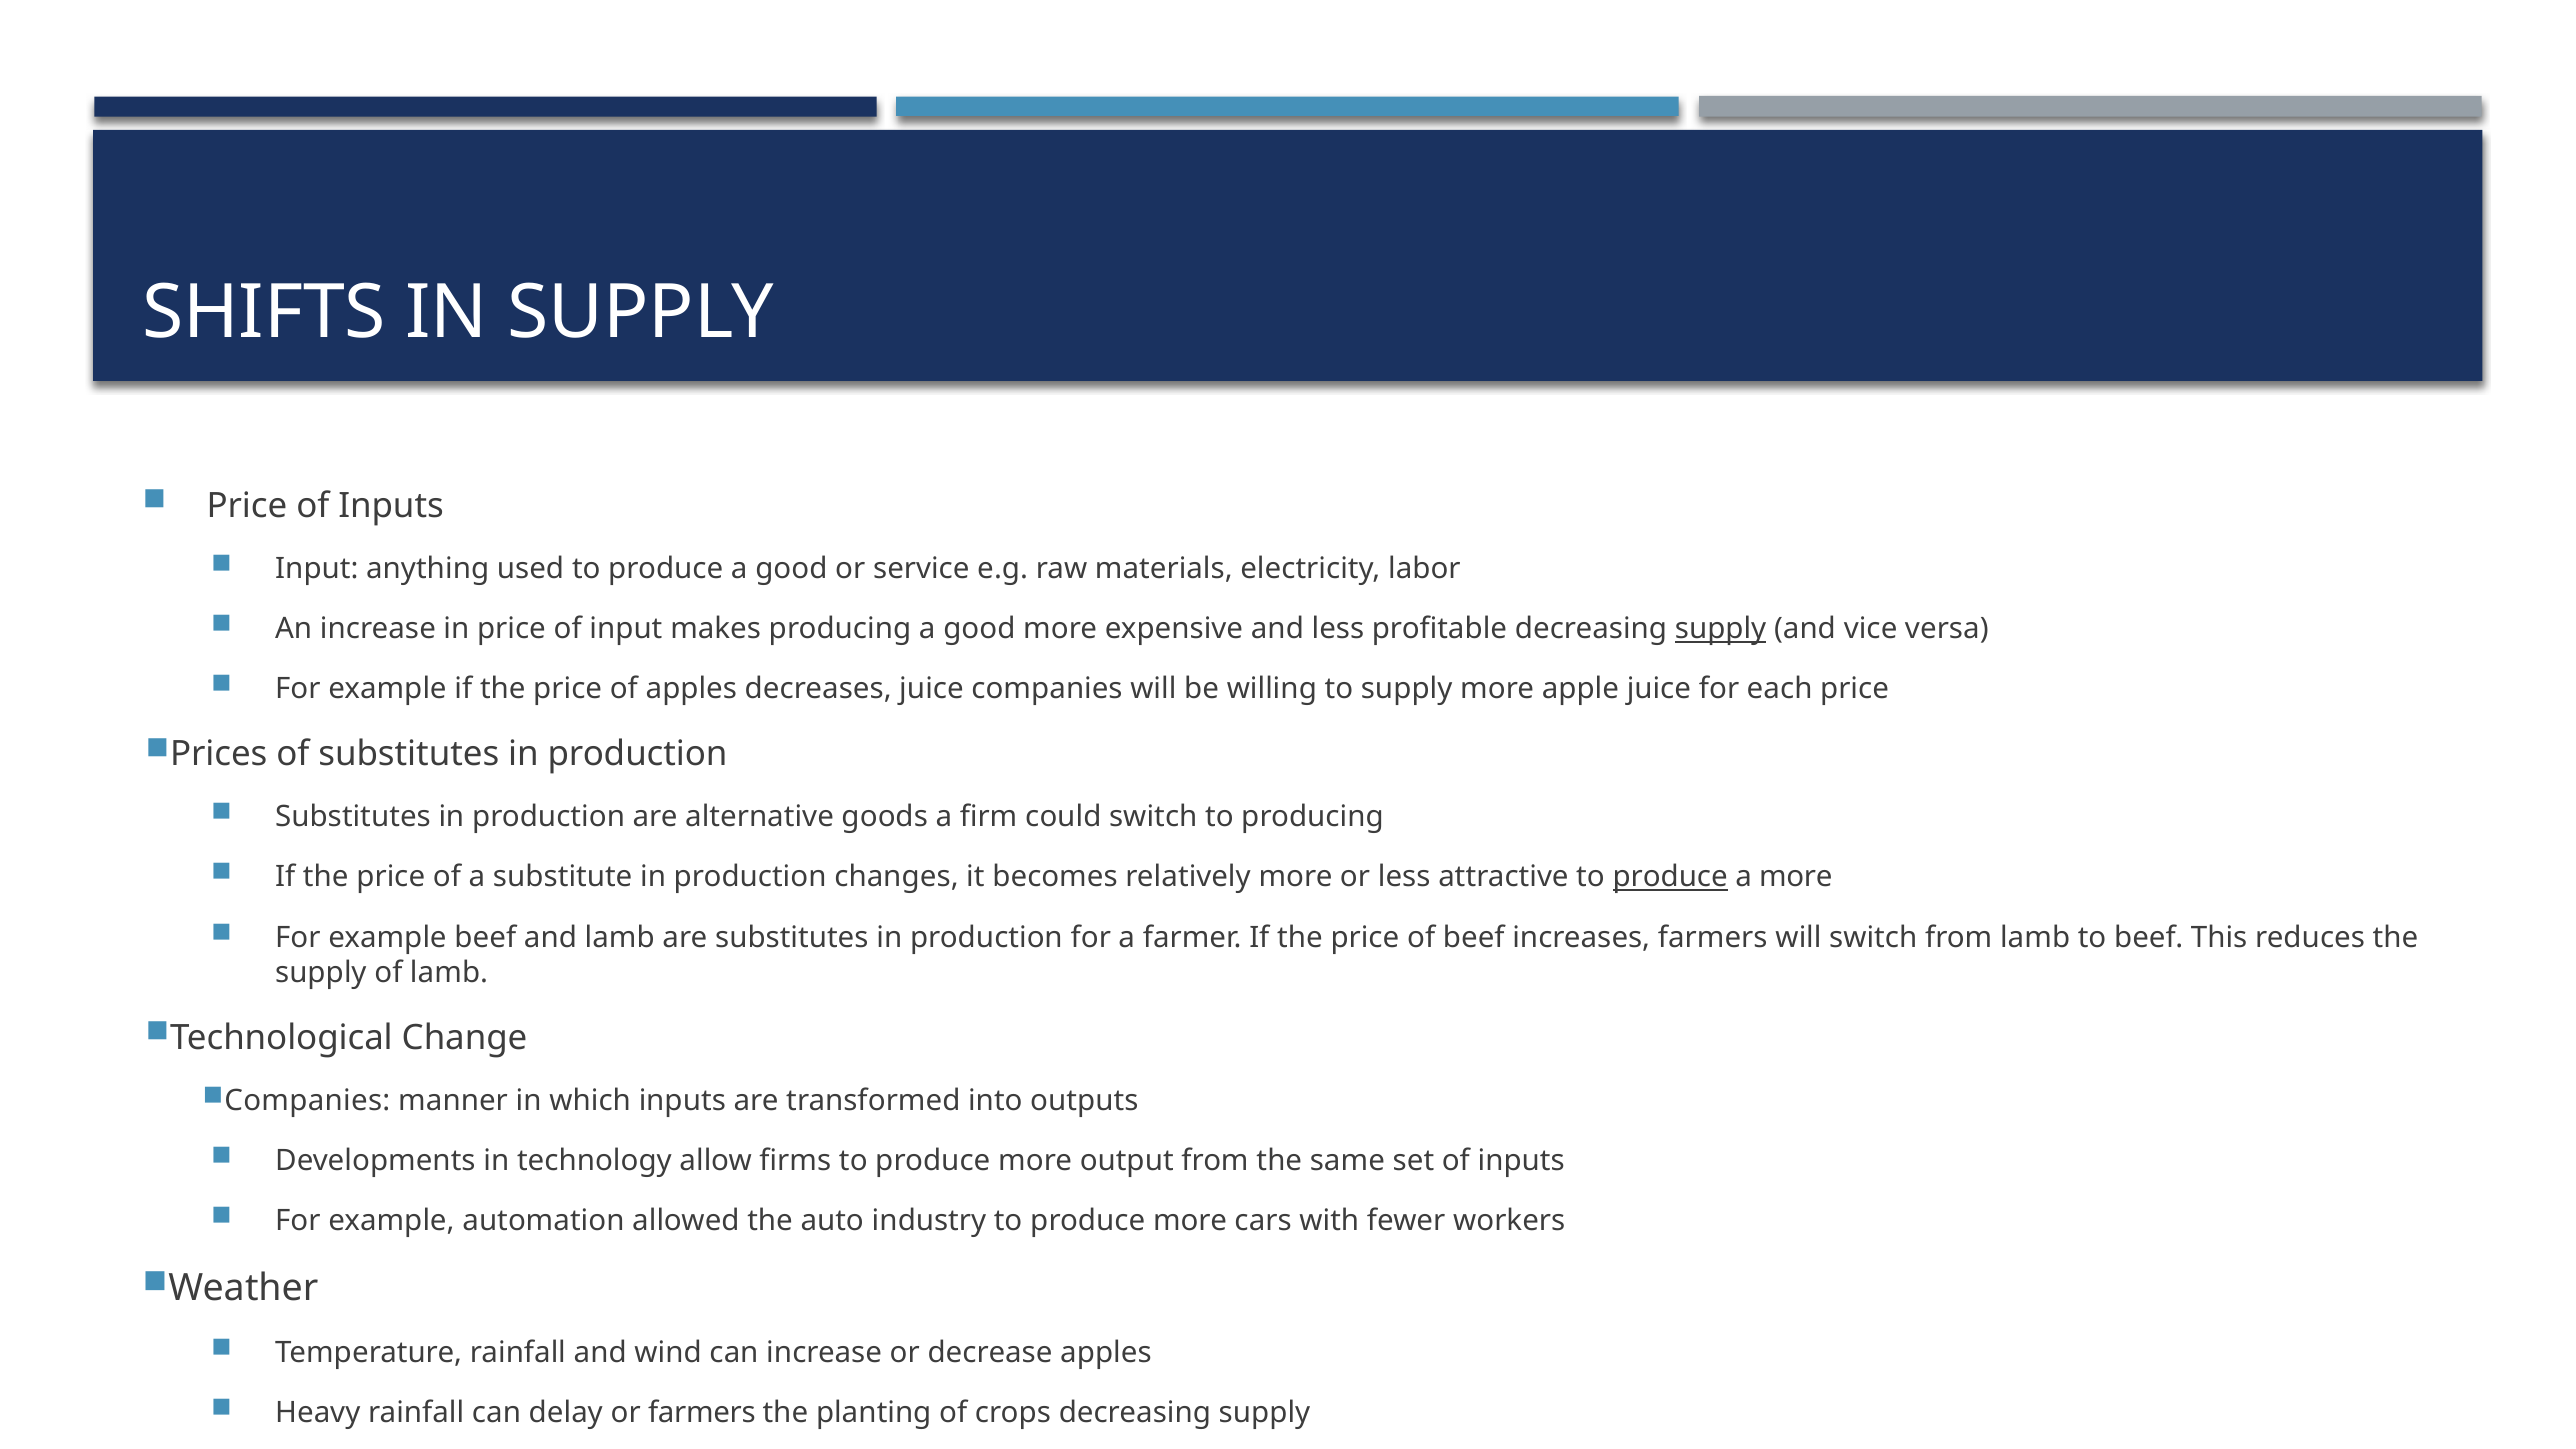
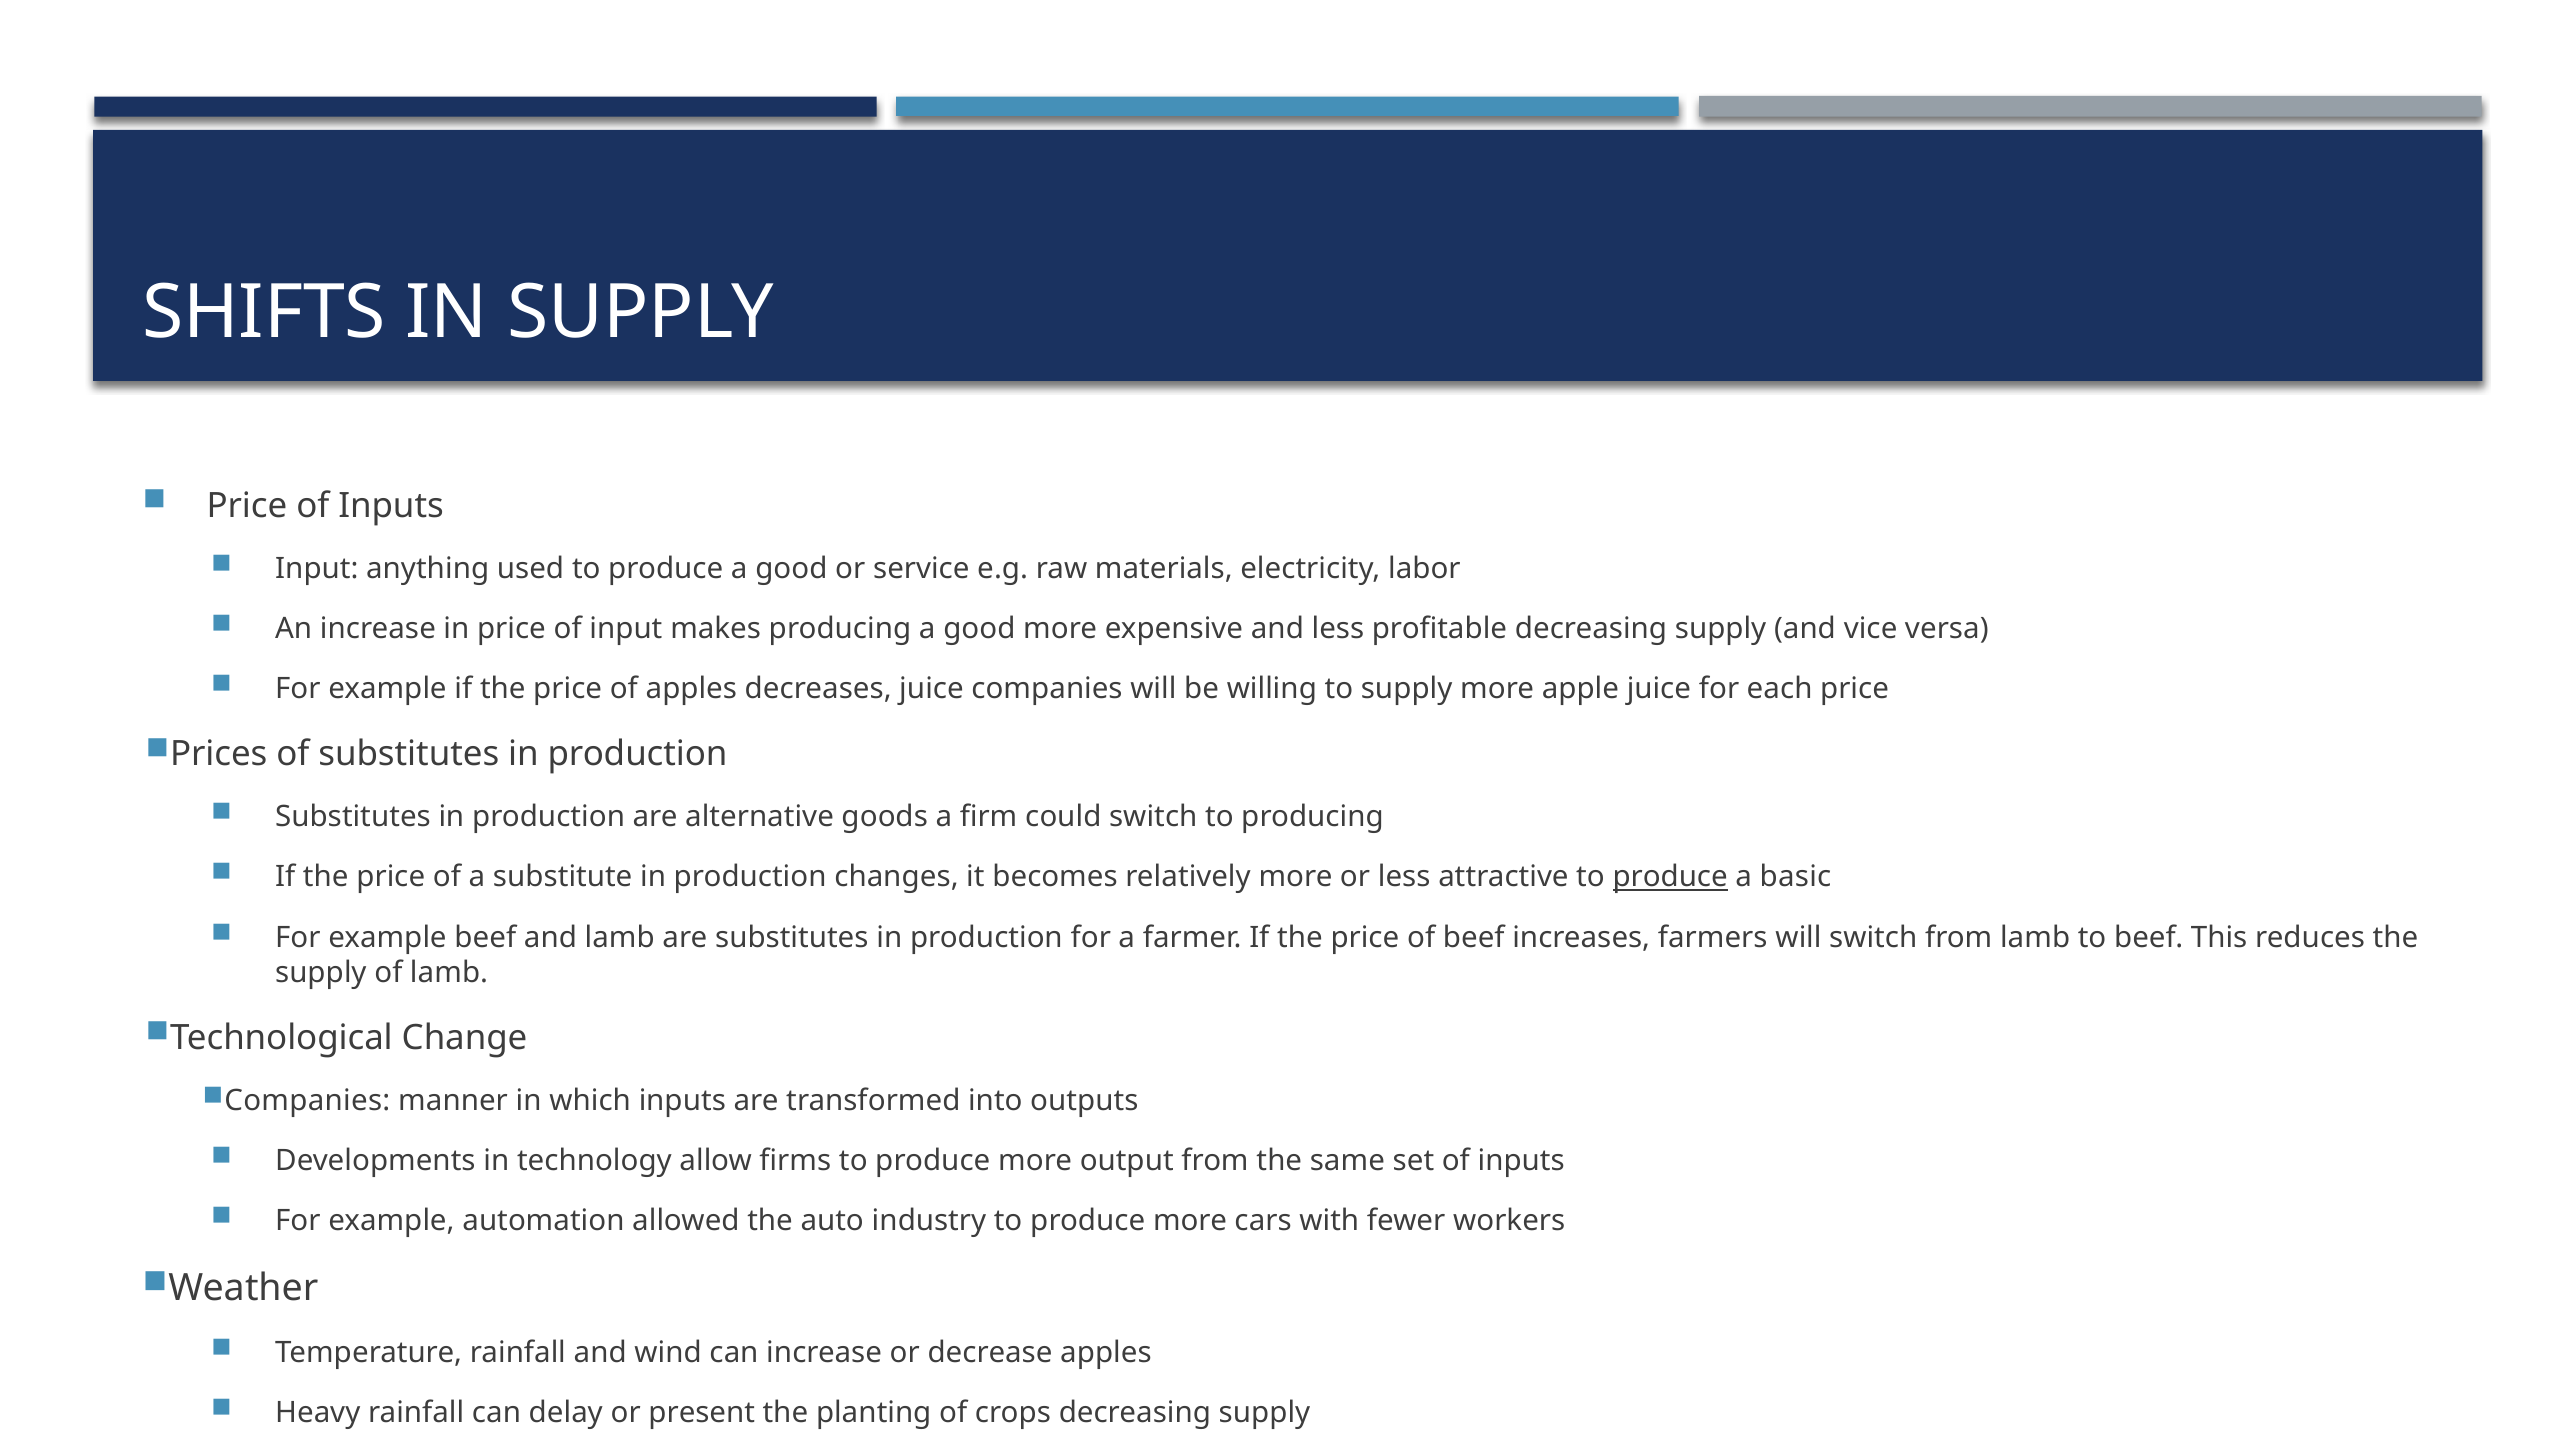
supply at (1721, 629) underline: present -> none
a more: more -> basic
or farmers: farmers -> present
